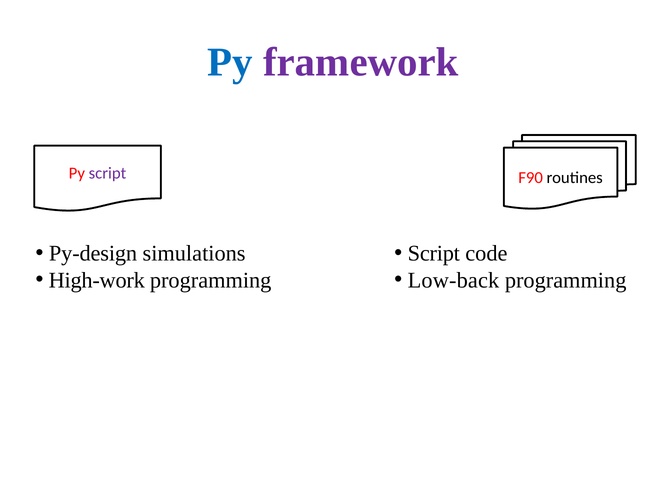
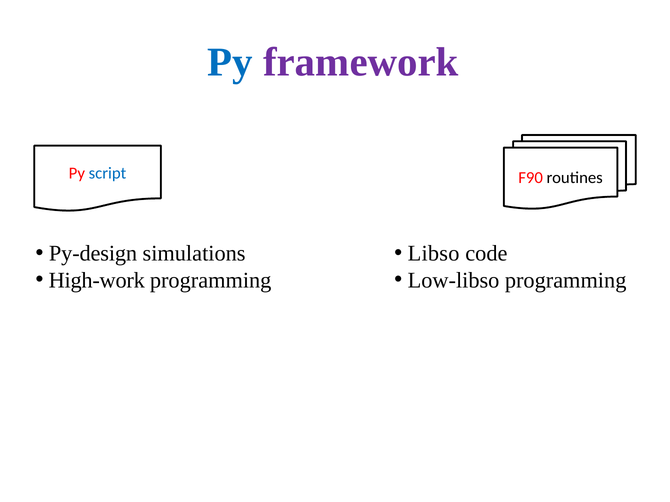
script at (107, 173) colour: purple -> blue
Script at (434, 254): Script -> Libso
Low-back: Low-back -> Low-libso
